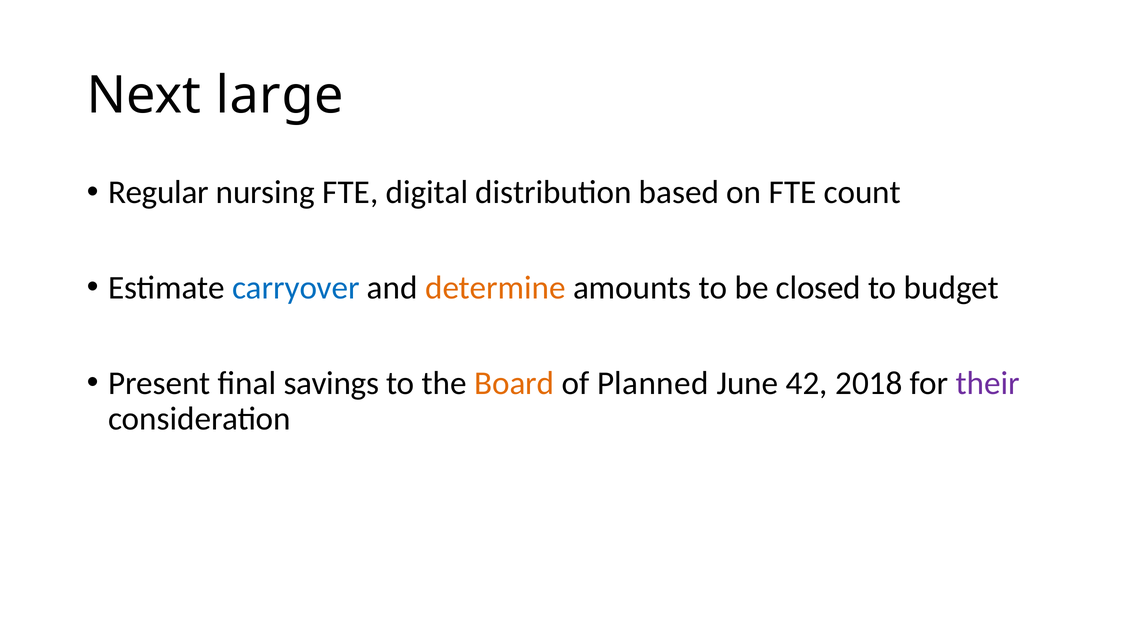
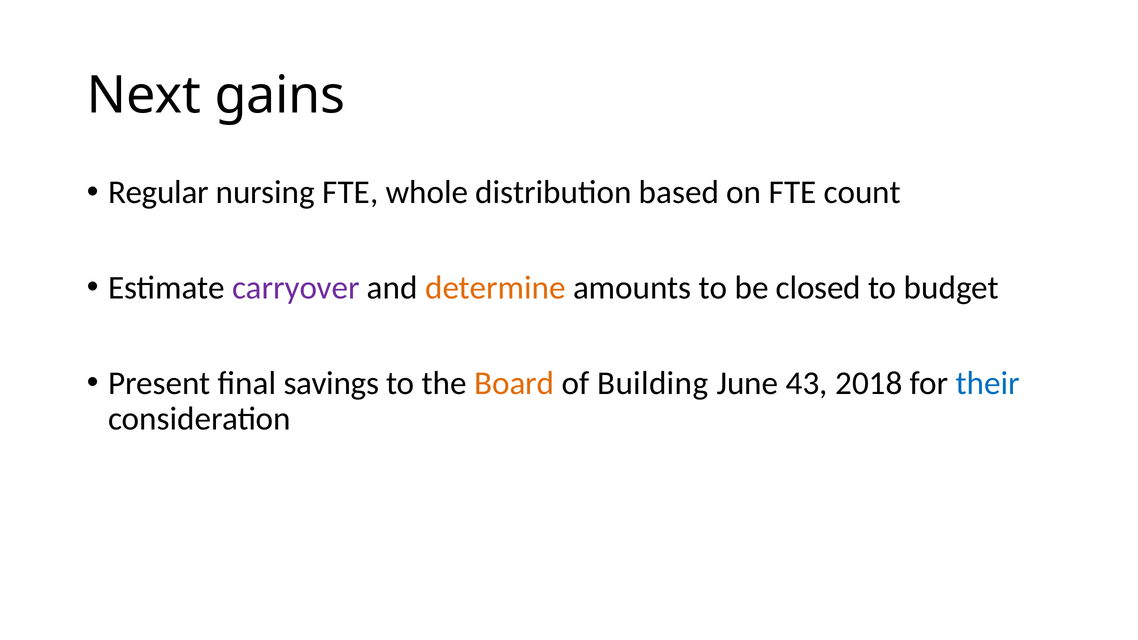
large: large -> gains
digital: digital -> whole
carryover colour: blue -> purple
Planned: Planned -> Building
42: 42 -> 43
their colour: purple -> blue
